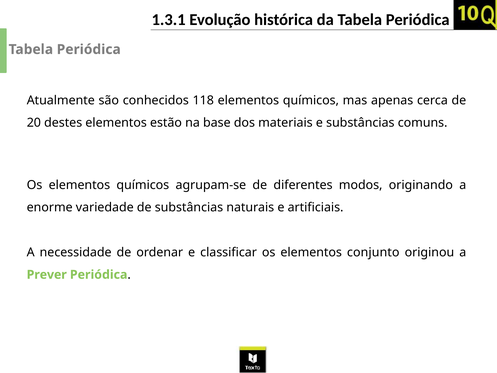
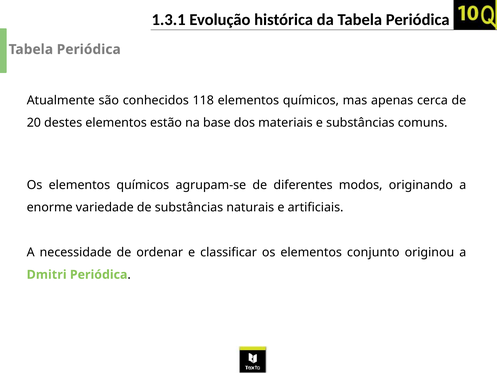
Prever: Prever -> Dmitri
